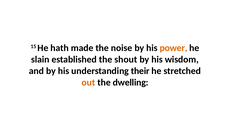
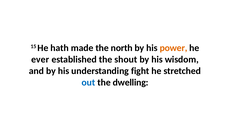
noise: noise -> north
slain: slain -> ever
their: their -> fight
out colour: orange -> blue
